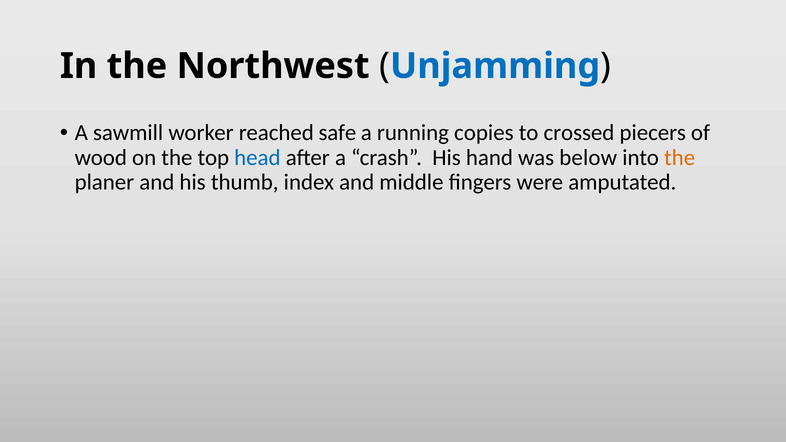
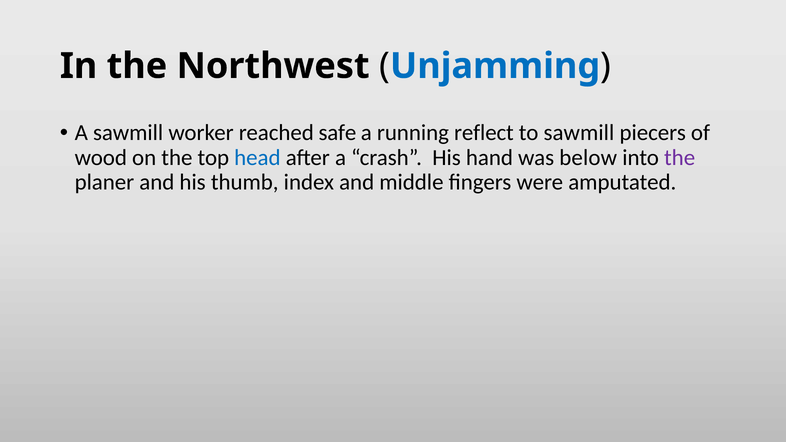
copies: copies -> reflect
to crossed: crossed -> sawmill
the at (680, 158) colour: orange -> purple
